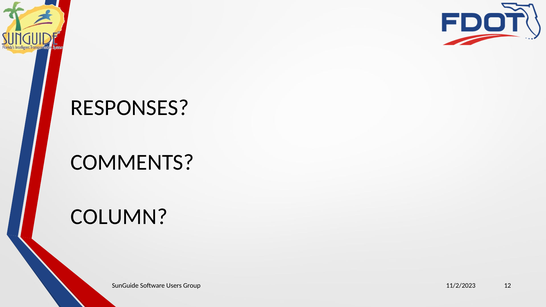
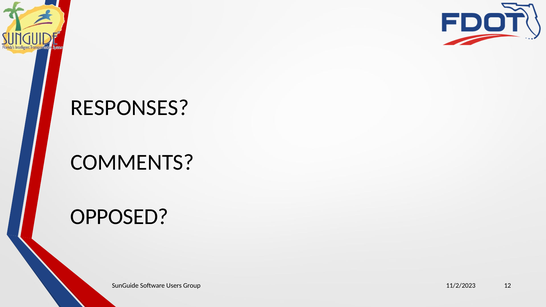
COLUMN: COLUMN -> OPPOSED
